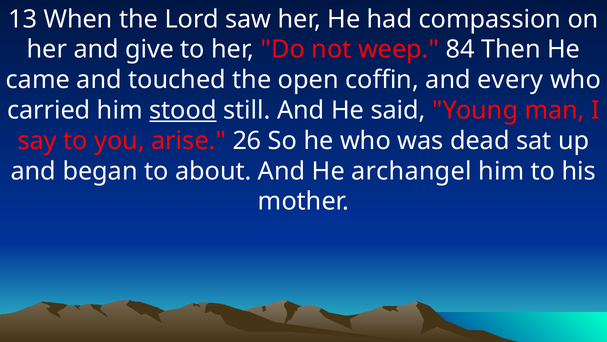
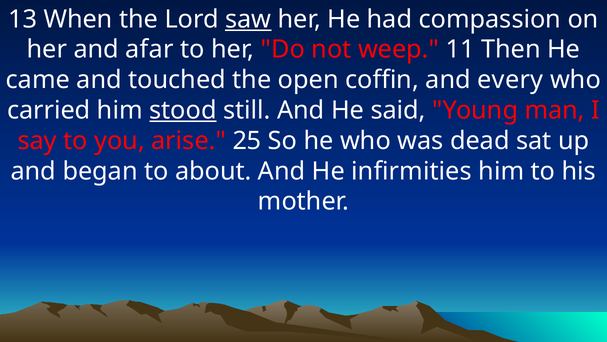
saw underline: none -> present
give: give -> afar
84: 84 -> 11
26: 26 -> 25
archangel: archangel -> infirmities
